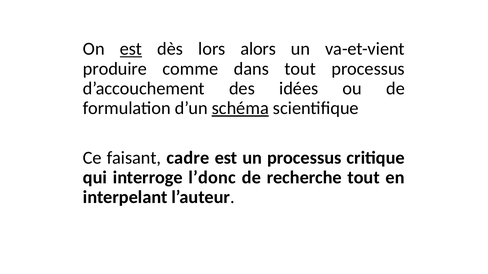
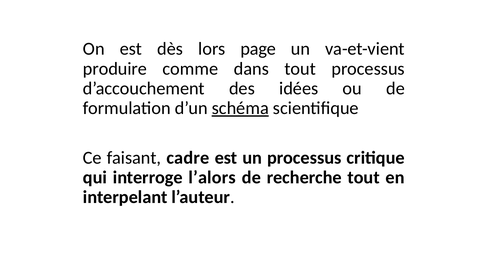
est at (131, 49) underline: present -> none
alors: alors -> page
l’donc: l’donc -> l’alors
